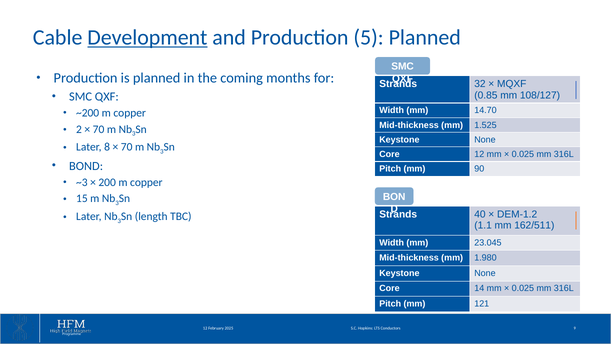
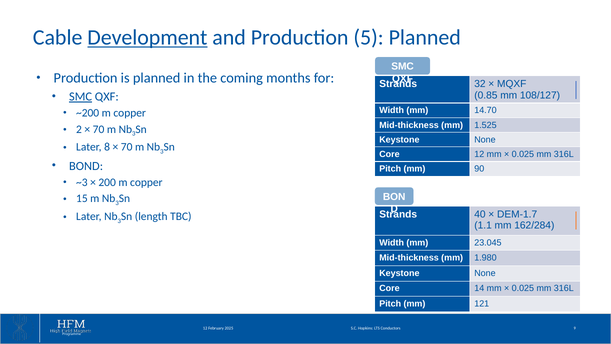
SMC at (81, 97) underline: none -> present
DEM-1.2: DEM-1.2 -> DEM-1.7
162/511: 162/511 -> 162/284
